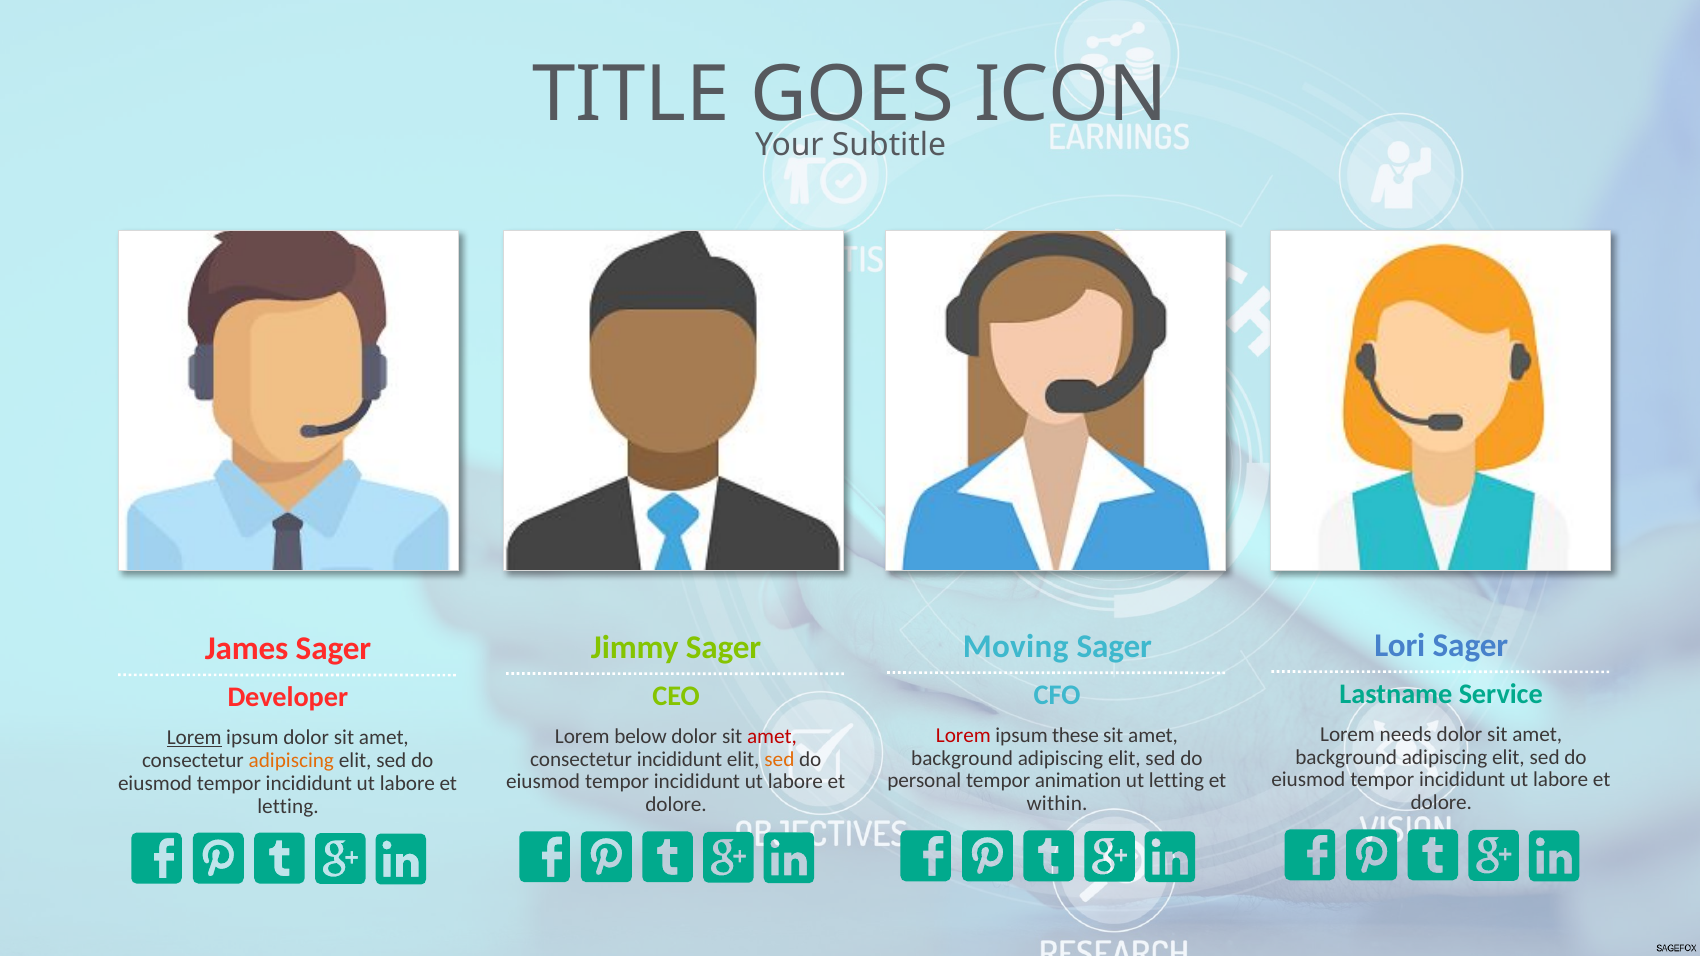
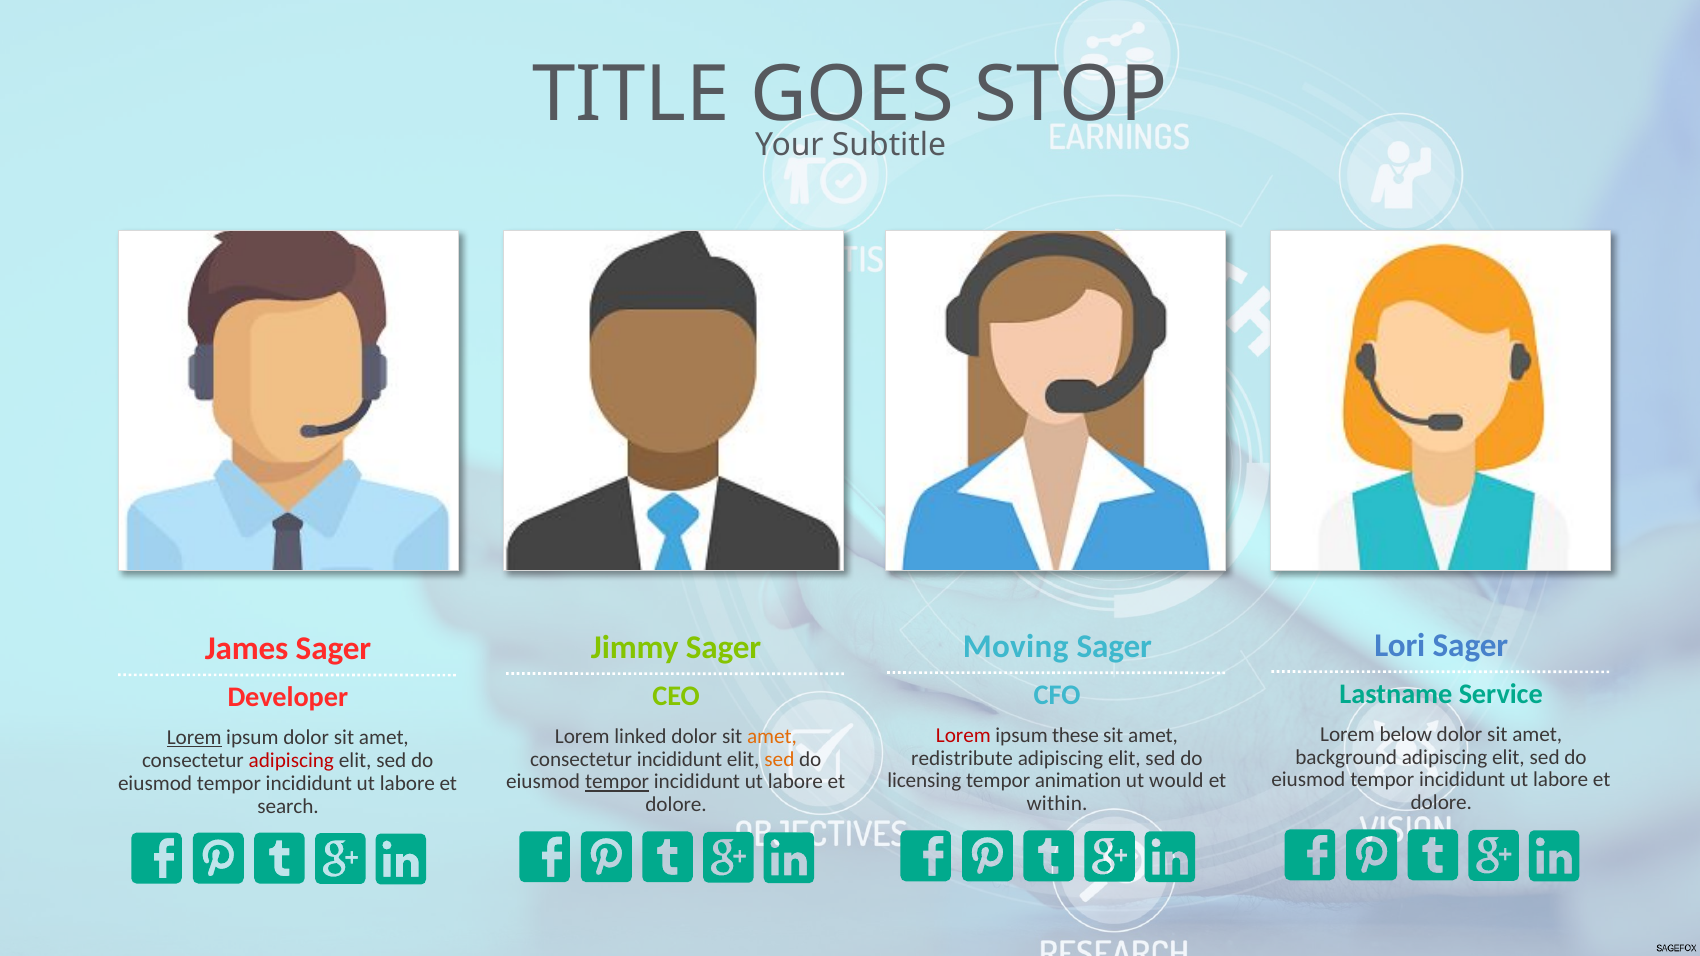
ICON: ICON -> STOP
needs: needs -> below
below: below -> linked
amet at (772, 736) colour: red -> orange
background at (962, 758): background -> redistribute
adipiscing at (291, 760) colour: orange -> red
personal: personal -> licensing
ut letting: letting -> would
tempor at (617, 782) underline: none -> present
letting at (288, 806): letting -> search
